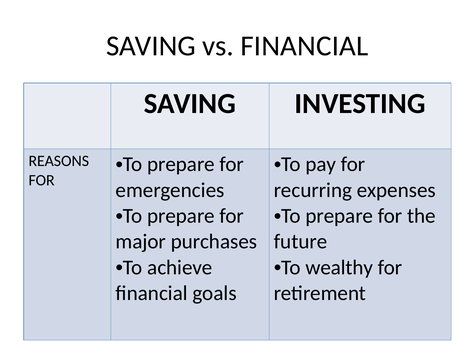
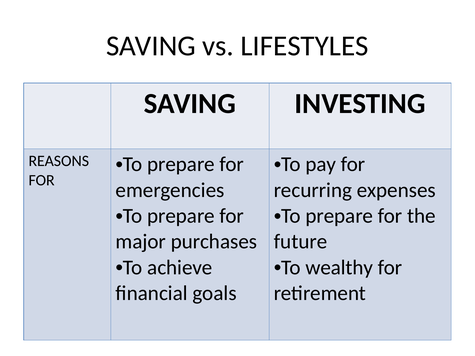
vs FINANCIAL: FINANCIAL -> LIFESTYLES
